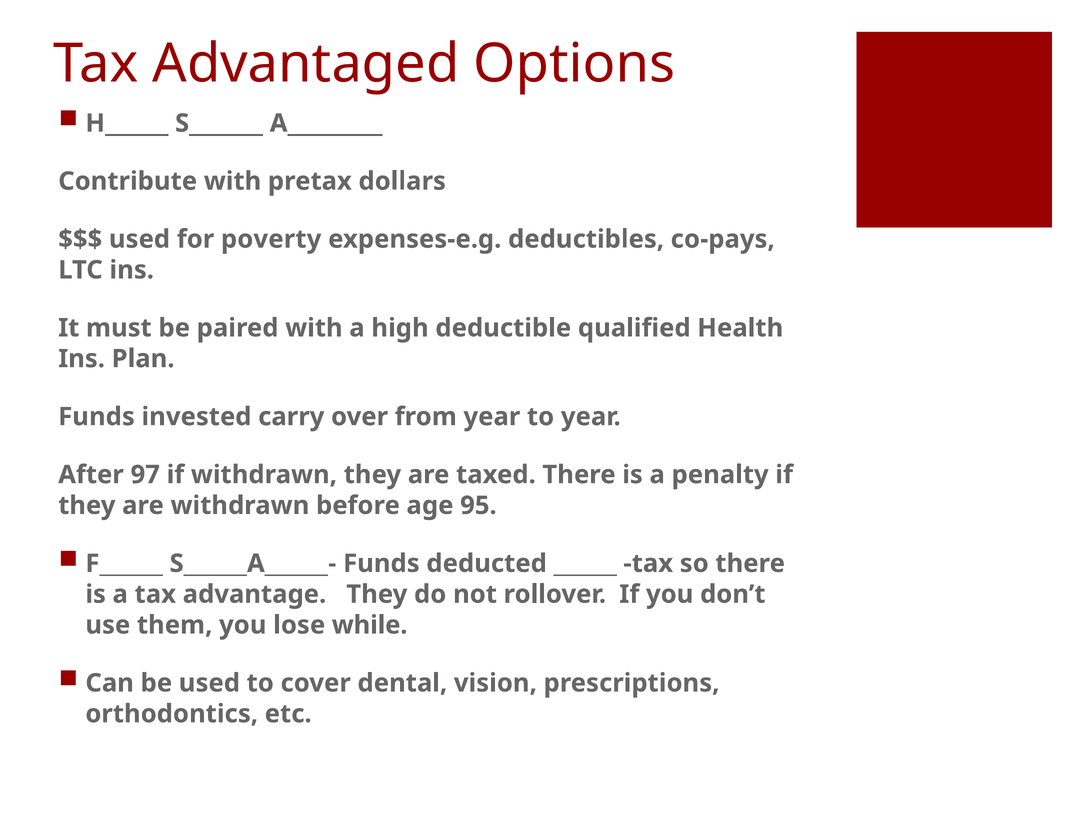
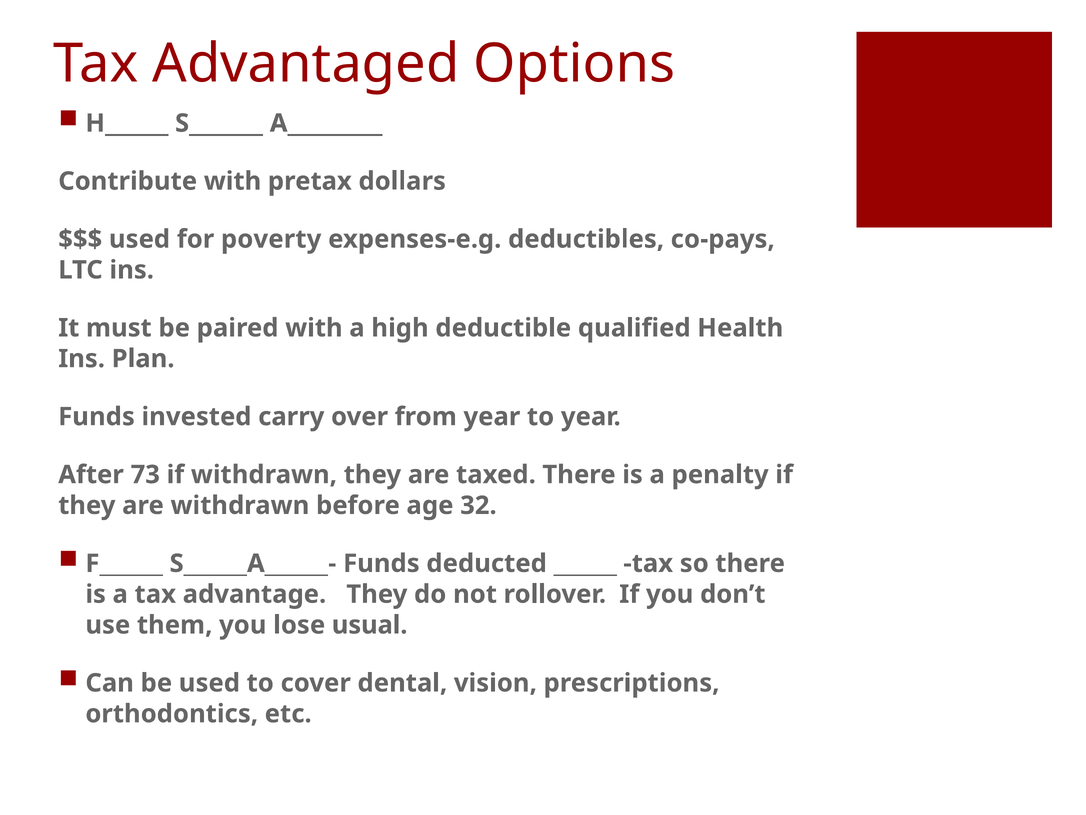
97: 97 -> 73
95: 95 -> 32
while: while -> usual
